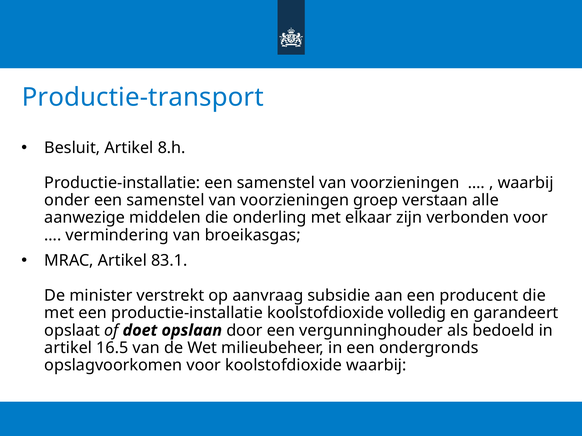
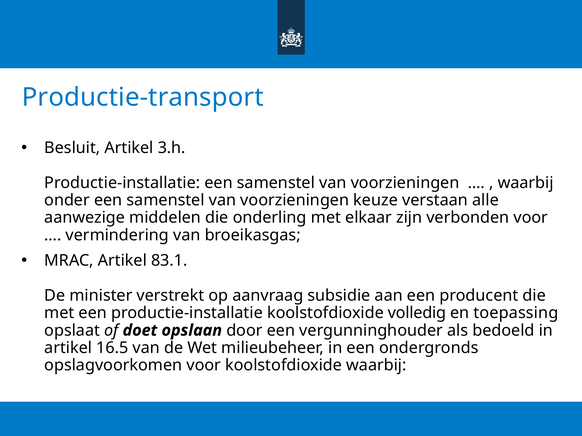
8.h: 8.h -> 3.h
groep: groep -> keuze
garandeert: garandeert -> toepassing
